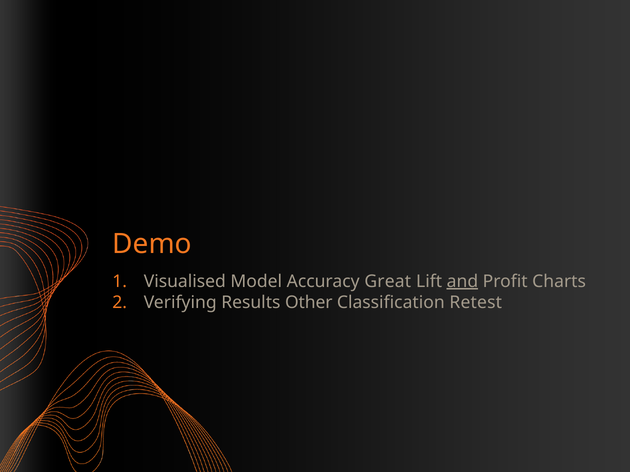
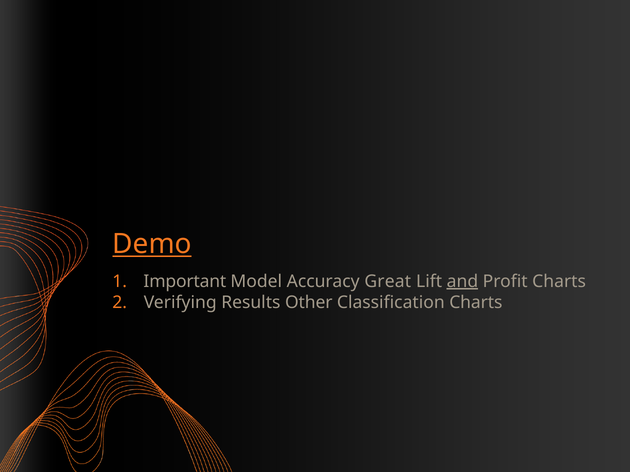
Demo underline: none -> present
Visualised: Visualised -> Important
Classification Retest: Retest -> Charts
